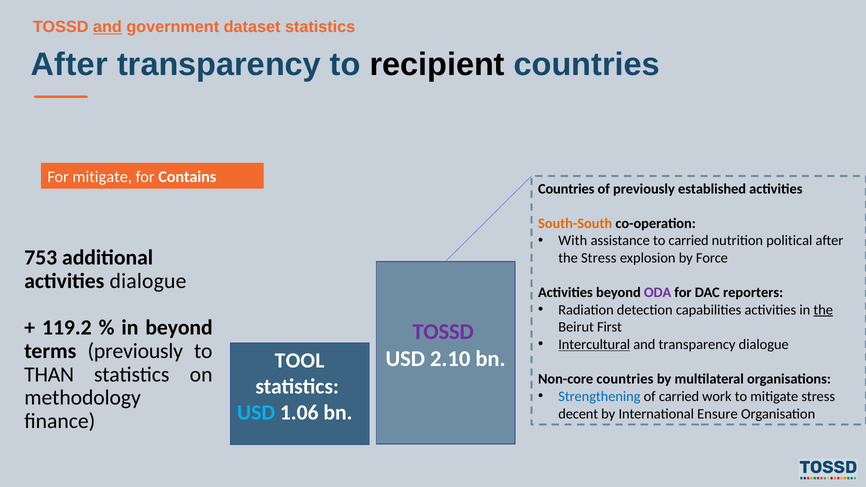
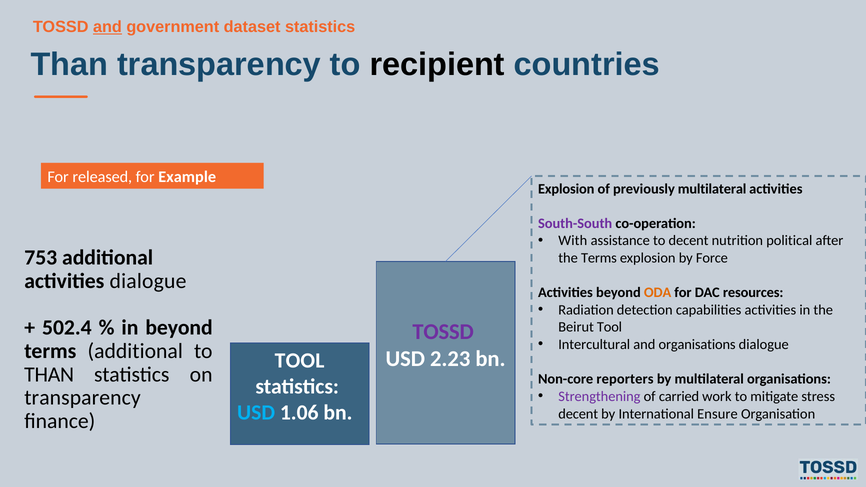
After at (69, 65): After -> Than
For mitigate: mitigate -> released
Contains: Contains -> Example
Countries at (566, 189): Countries -> Explosion
previously established: established -> multilateral
South-South colour: orange -> purple
to carried: carried -> decent
the Stress: Stress -> Terms
ODA colour: purple -> orange
reporters: reporters -> resources
the at (823, 310) underline: present -> none
119.2: 119.2 -> 502.4
Beirut First: First -> Tool
Intercultural underline: present -> none
and transparency: transparency -> organisations
terms previously: previously -> additional
2.10: 2.10 -> 2.23
Non-core countries: countries -> reporters
Strengthening colour: blue -> purple
methodology at (83, 398): methodology -> transparency
